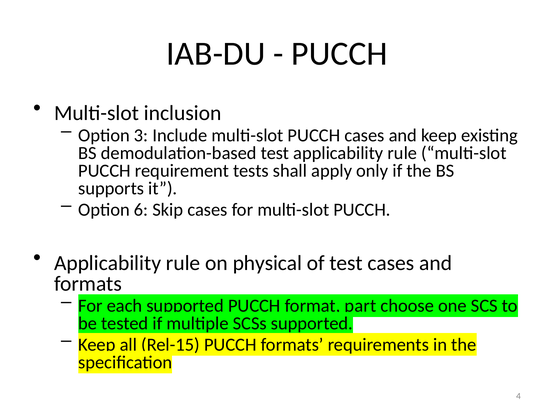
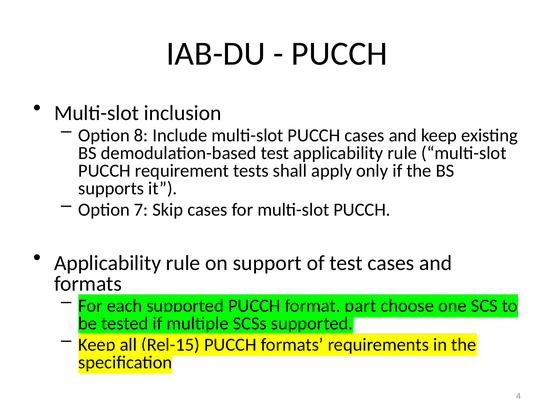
3: 3 -> 8
6: 6 -> 7
physical: physical -> support
